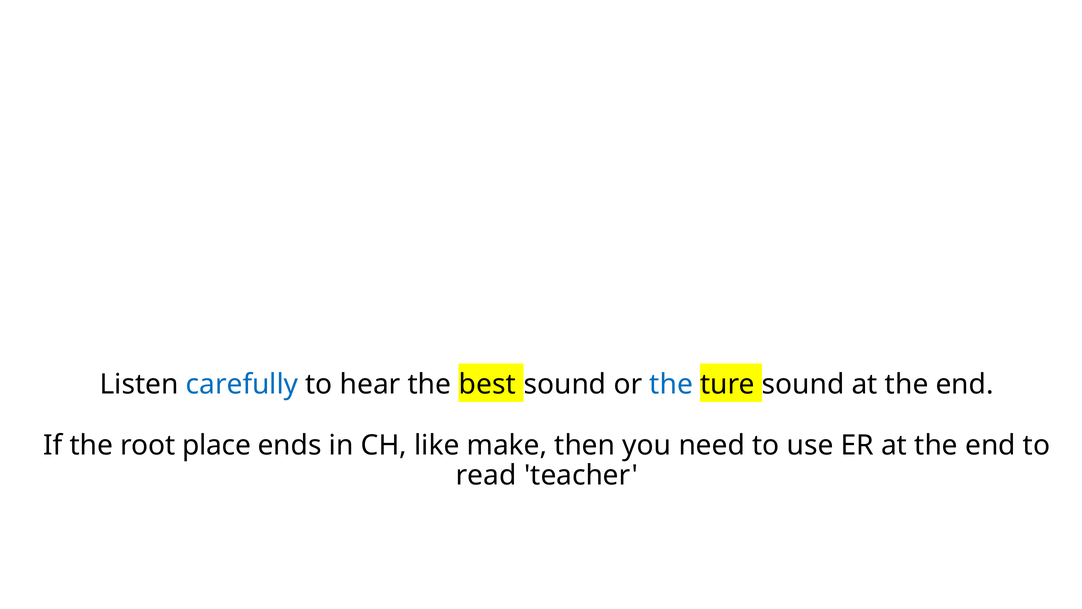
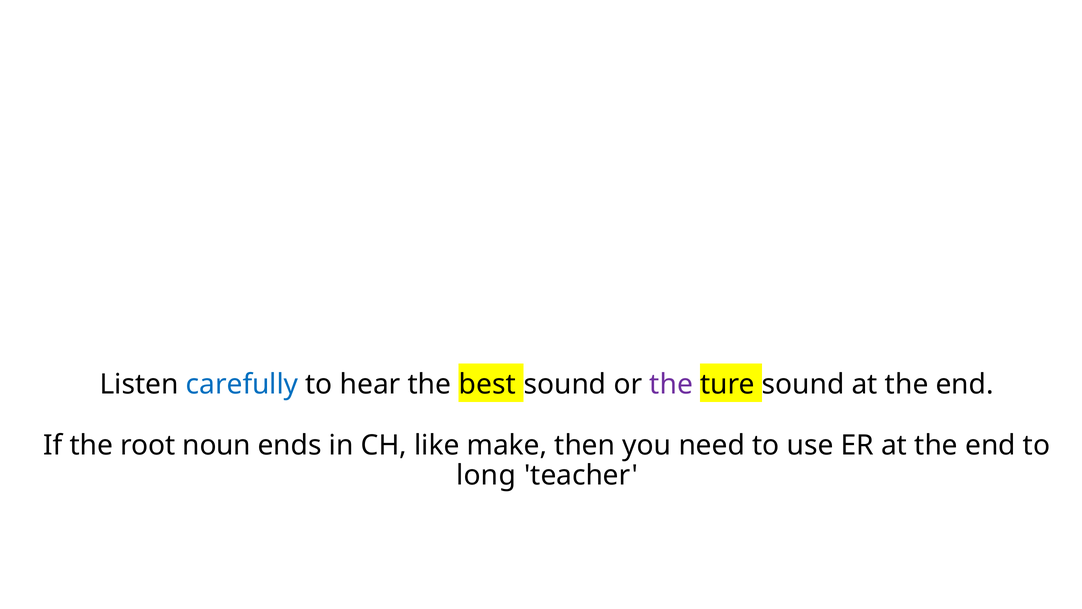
the at (671, 384) colour: blue -> purple
place: place -> noun
read: read -> long
